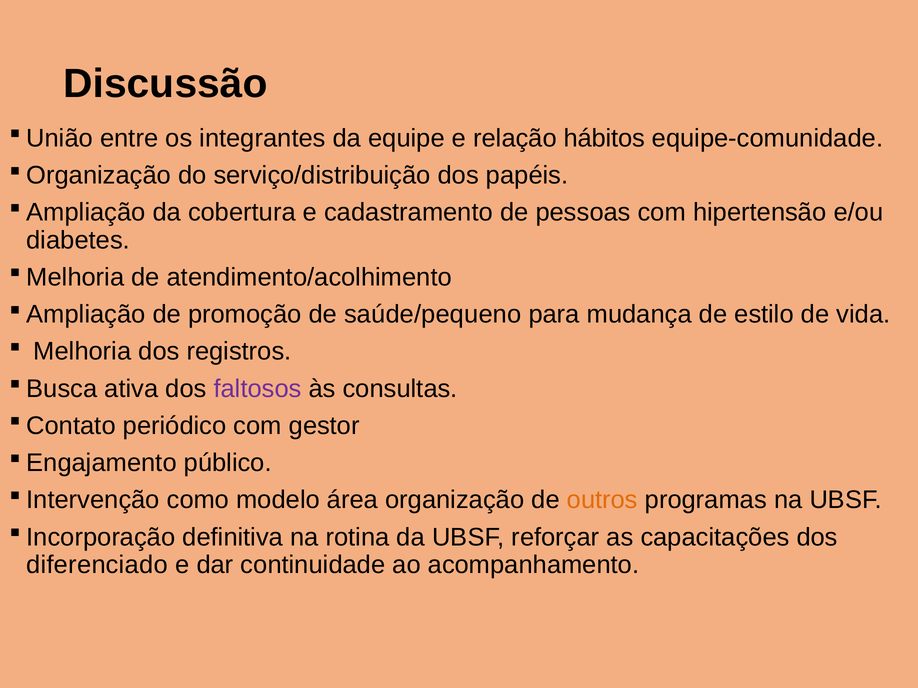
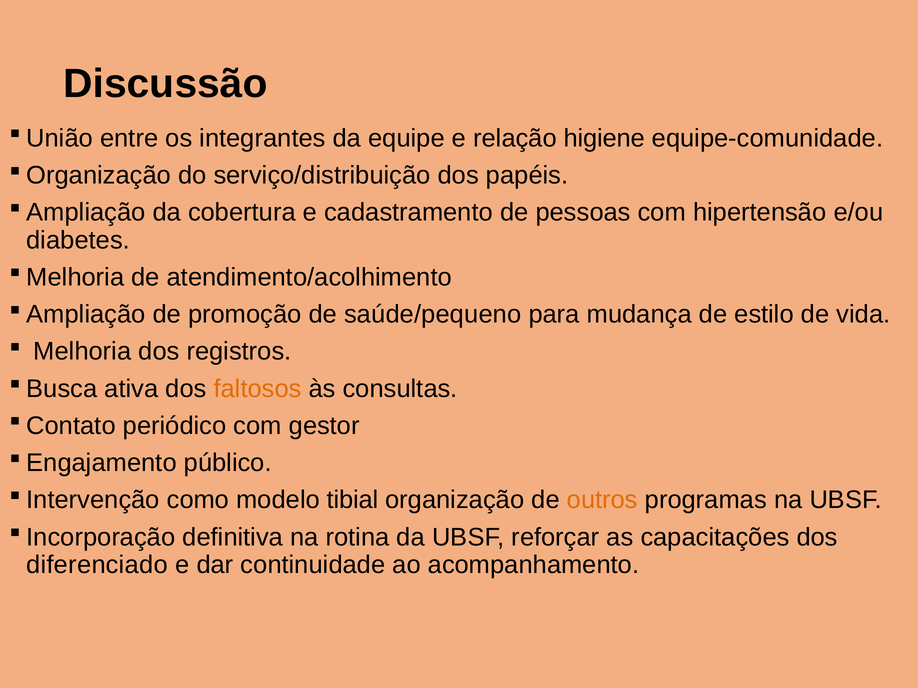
hábitos: hábitos -> higiene
faltosos colour: purple -> orange
área: área -> tibial
